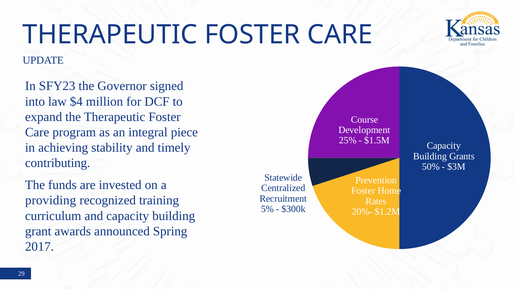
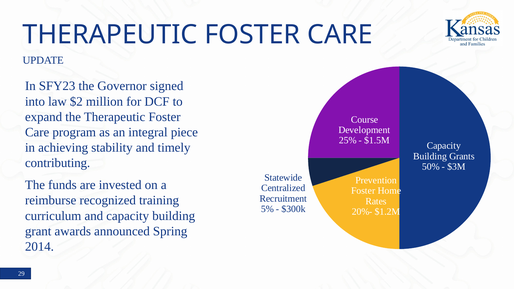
$4: $4 -> $2
providing: providing -> reimburse
2017: 2017 -> 2014
